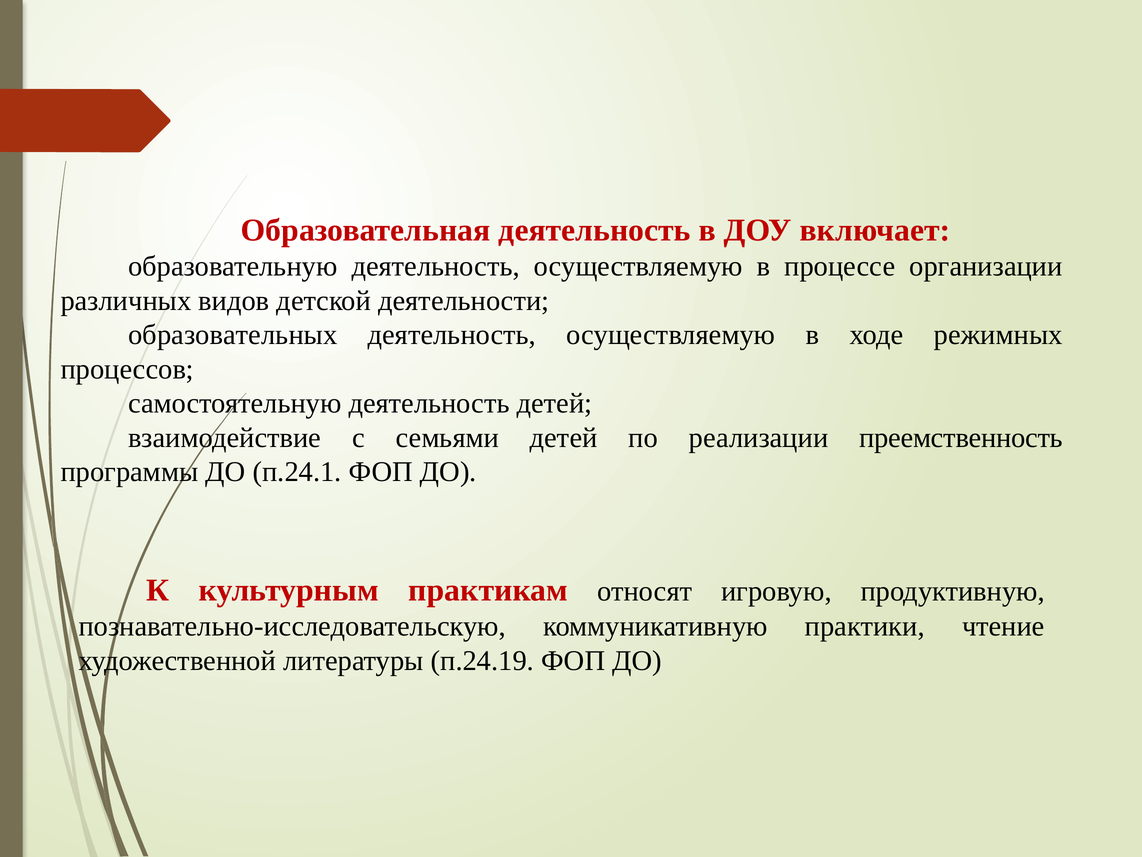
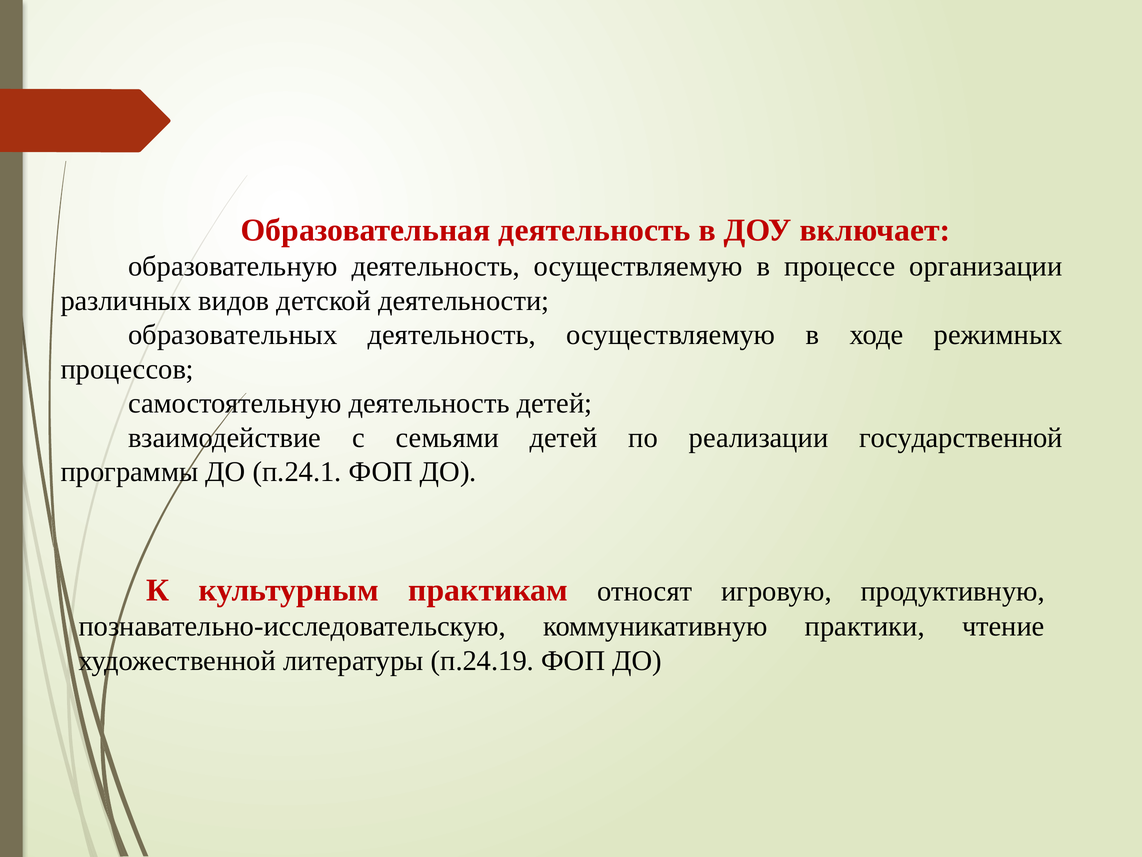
преемственность: преемственность -> государственной
